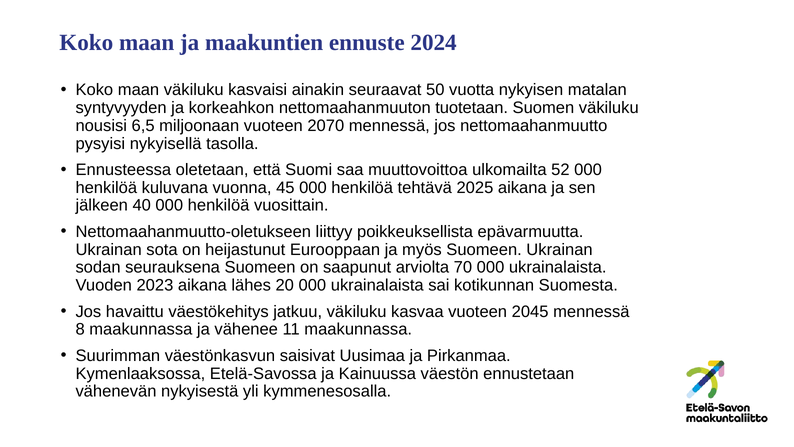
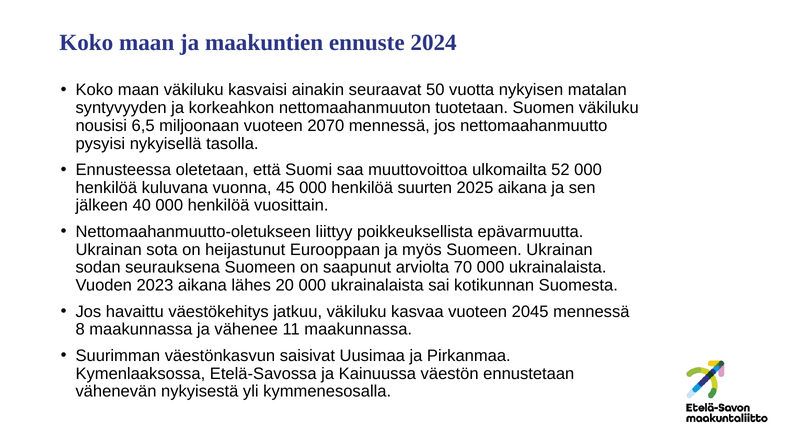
tehtävä: tehtävä -> suurten
